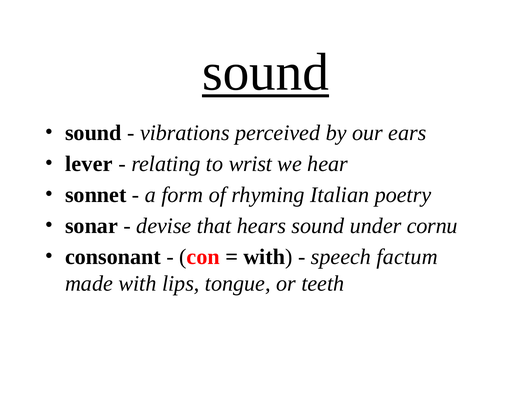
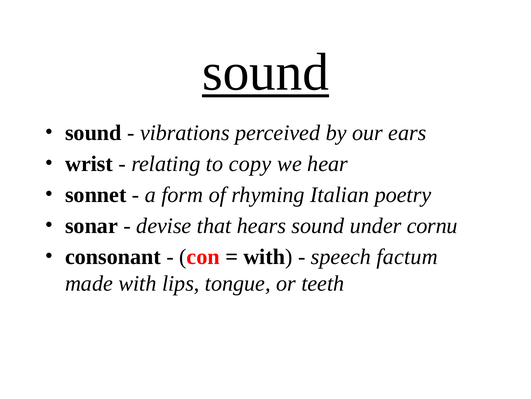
lever: lever -> wrist
wrist: wrist -> copy
